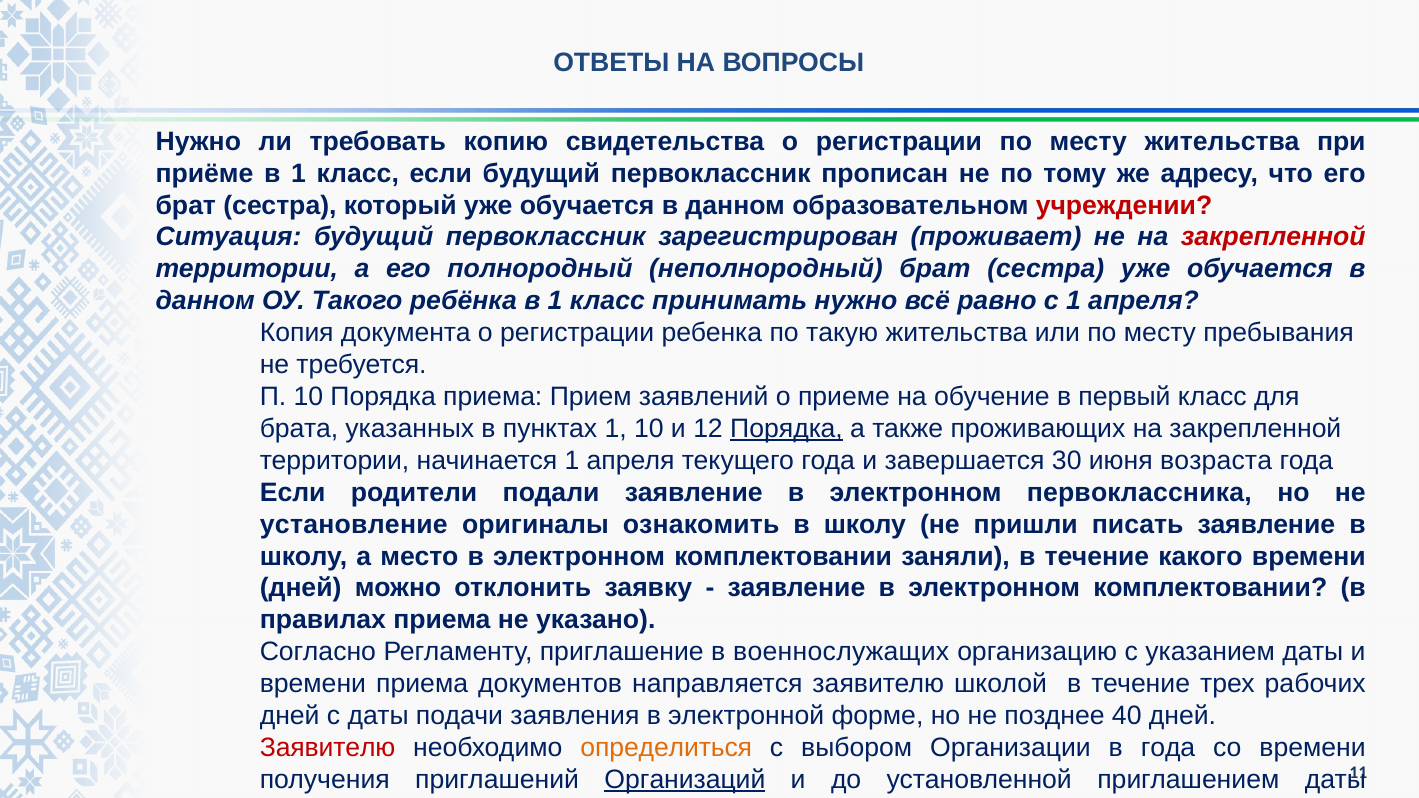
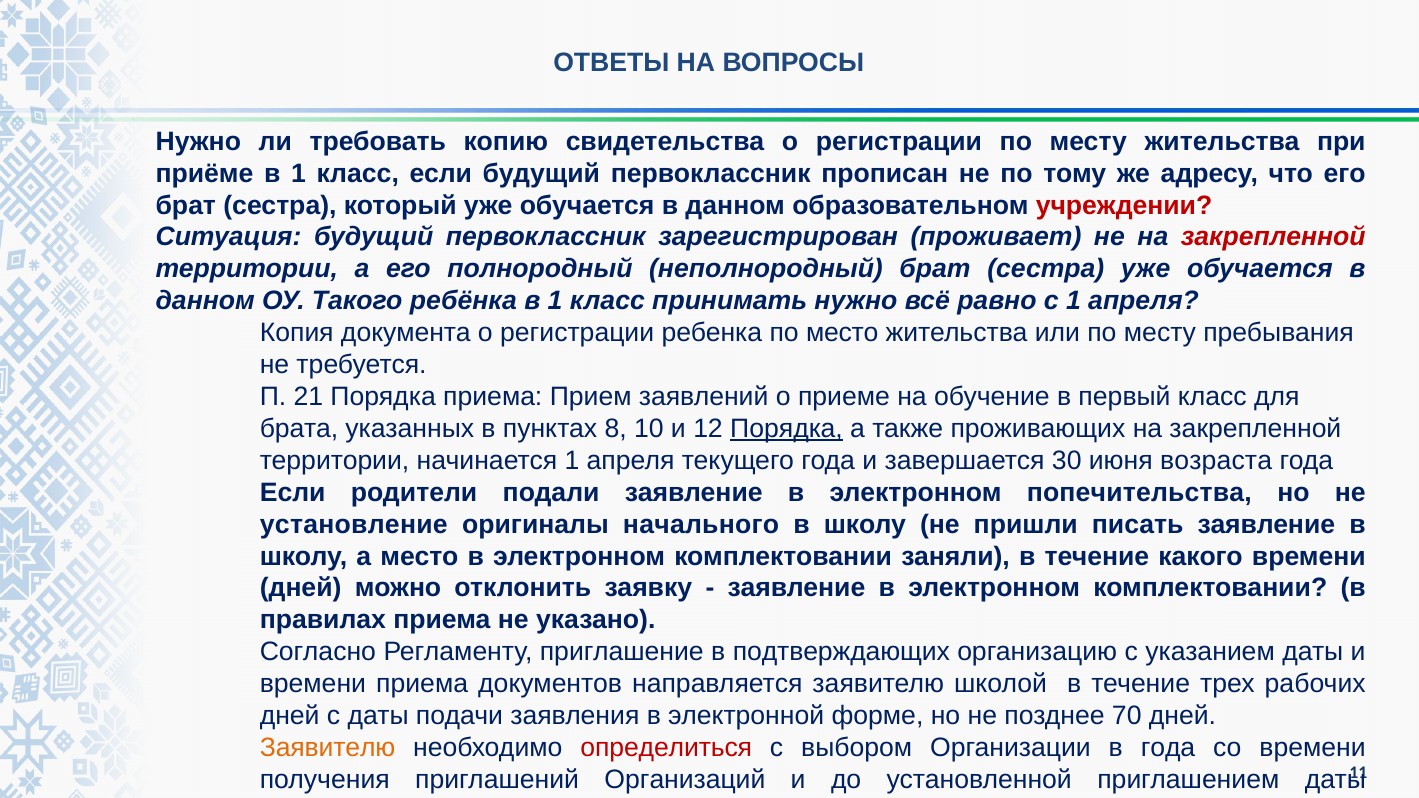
по такую: такую -> место
П 10: 10 -> 21
пунктах 1: 1 -> 8
первоклассника: первоклассника -> попечительства
ознакомить: ознакомить -> начального
военнослужащих: военнослужащих -> подтверждающих
40: 40 -> 70
Заявителю at (328, 748) colour: red -> orange
определиться colour: orange -> red
Организаций underline: present -> none
